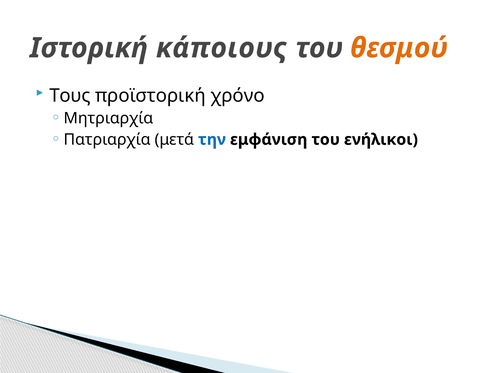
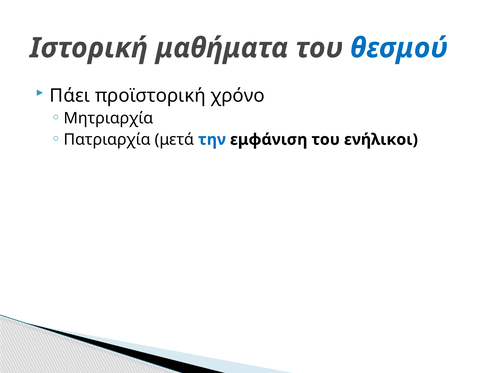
κάποιους: κάποιους -> μαθήματα
θεσμού colour: orange -> blue
Τους: Τους -> Πάει
